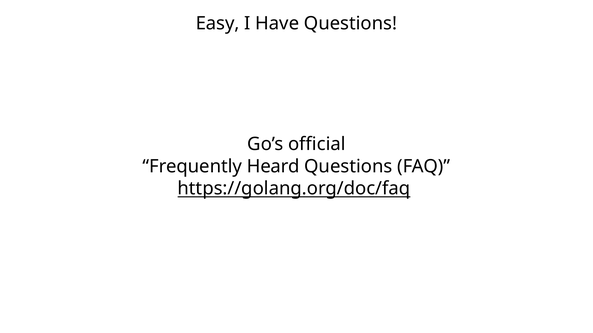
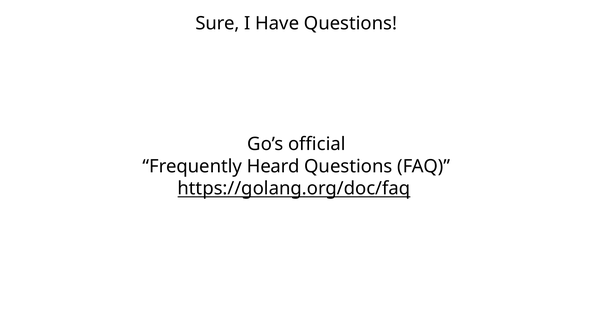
Easy: Easy -> Sure
